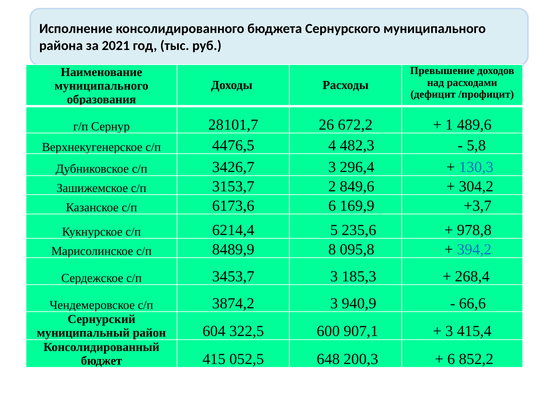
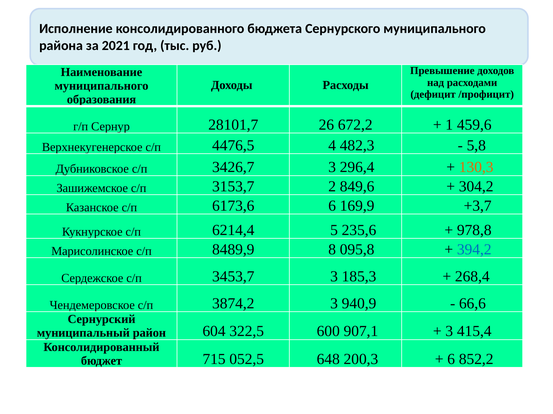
489,6: 489,6 -> 459,6
130,3 colour: blue -> orange
415: 415 -> 715
